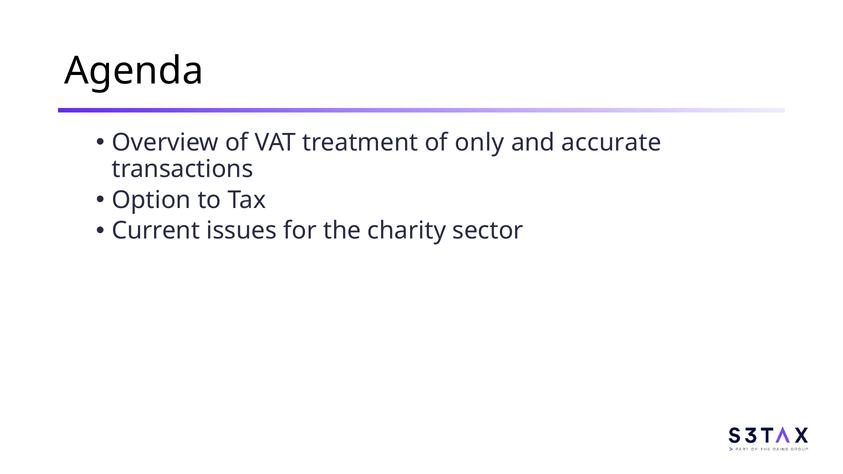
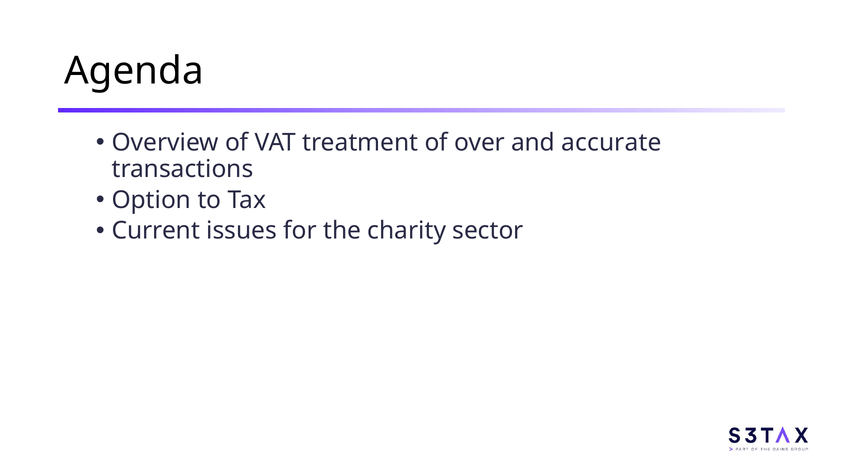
only: only -> over
